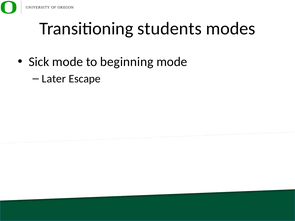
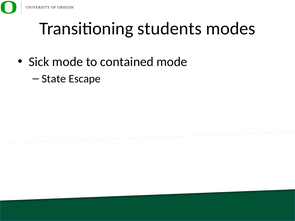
beginning: beginning -> contained
Later: Later -> State
